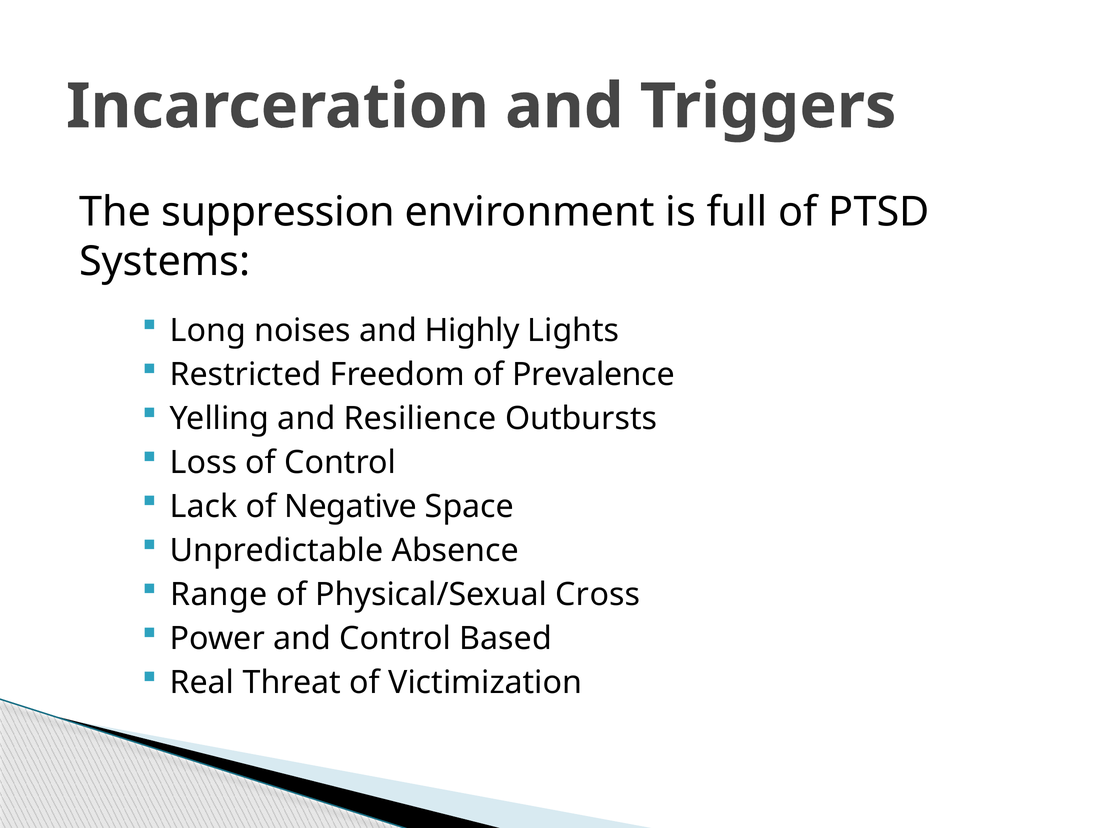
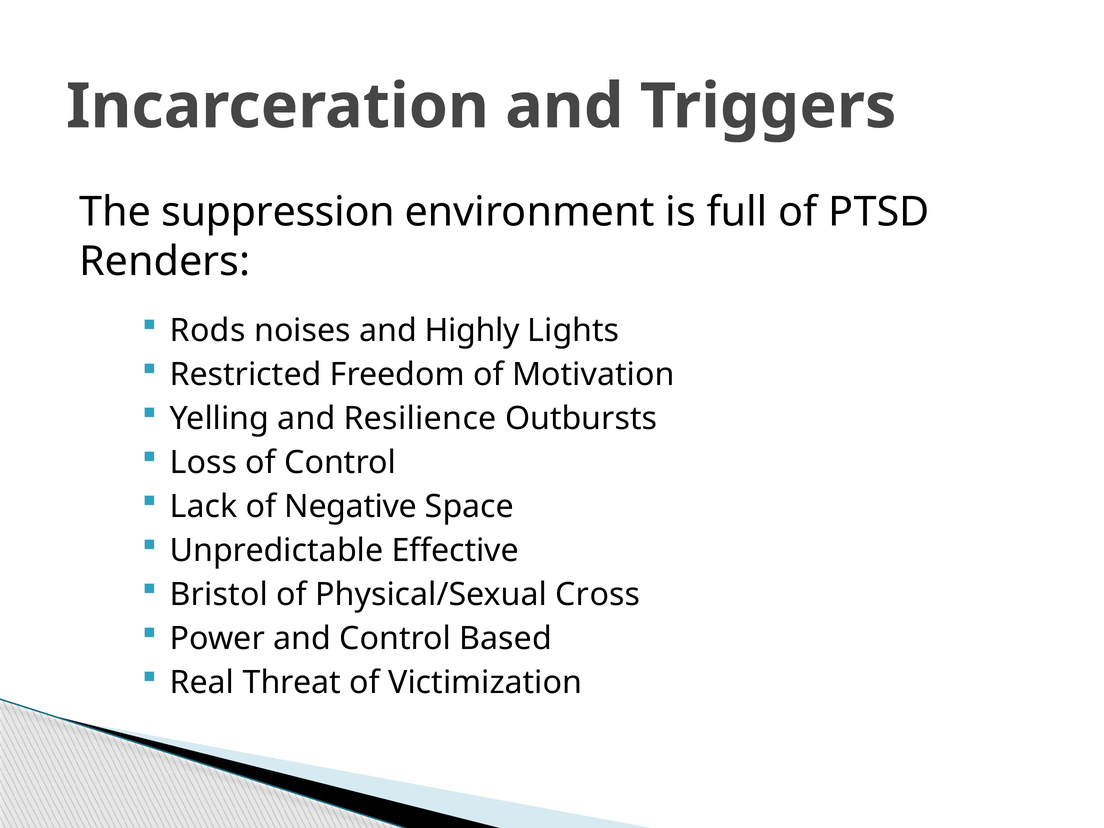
Systems: Systems -> Renders
Long: Long -> Rods
Prevalence: Prevalence -> Motivation
Absence: Absence -> Effective
Range: Range -> Bristol
